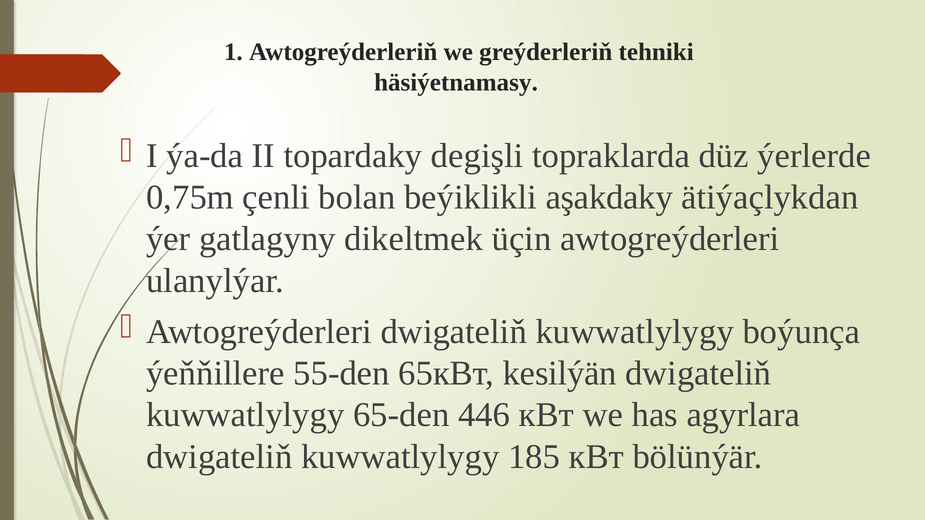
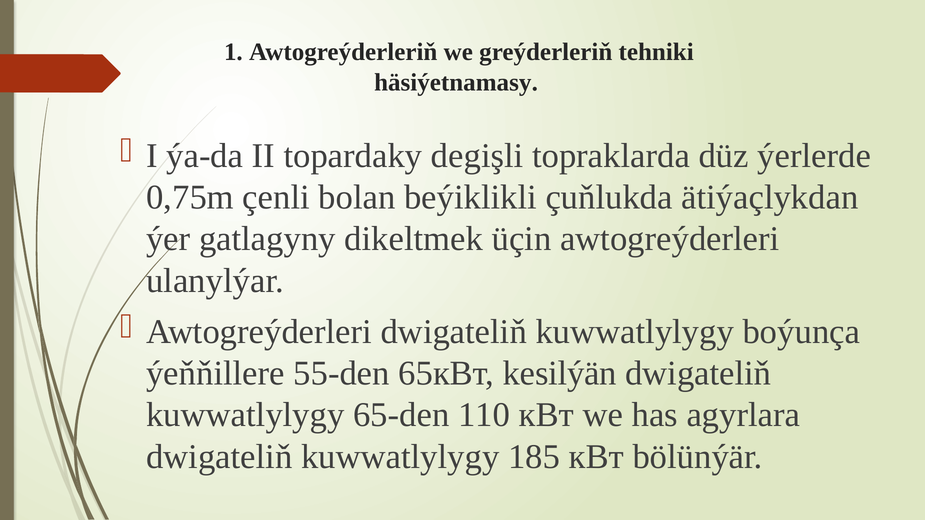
aşakdaky: aşakdaky -> çuňlukda
446: 446 -> 110
